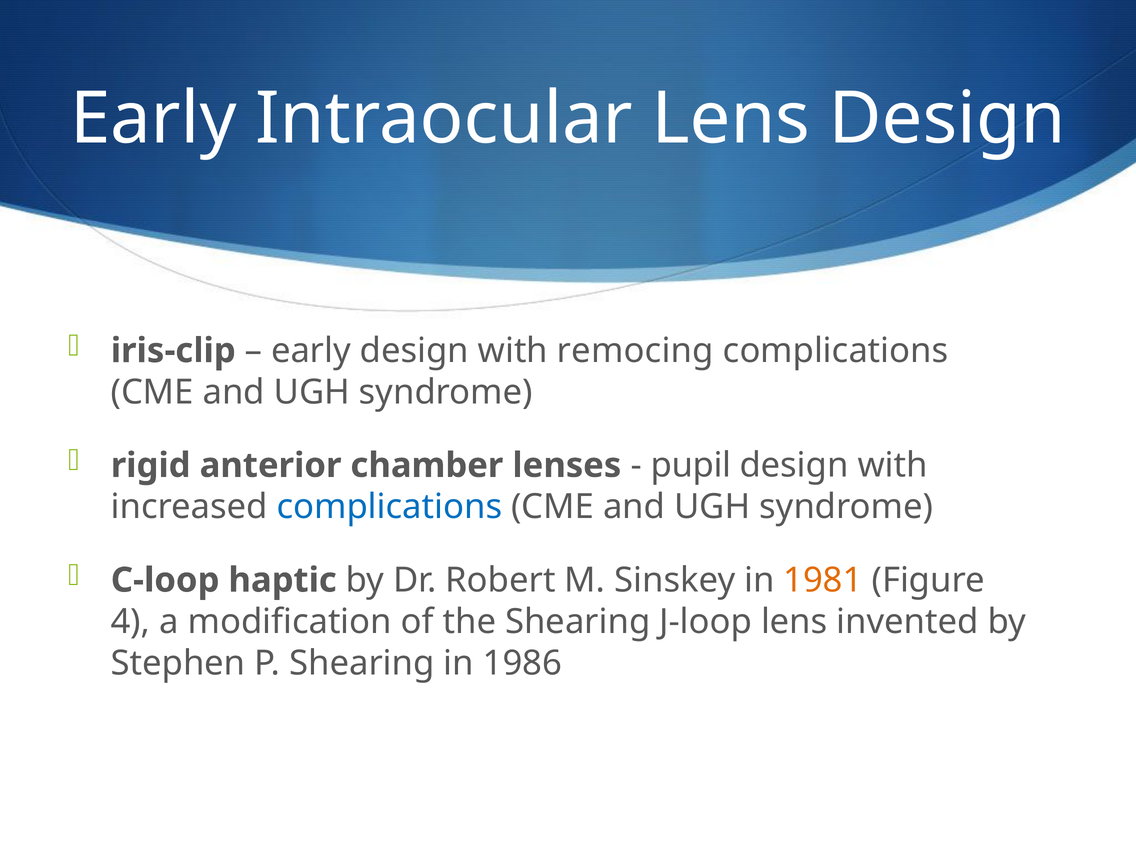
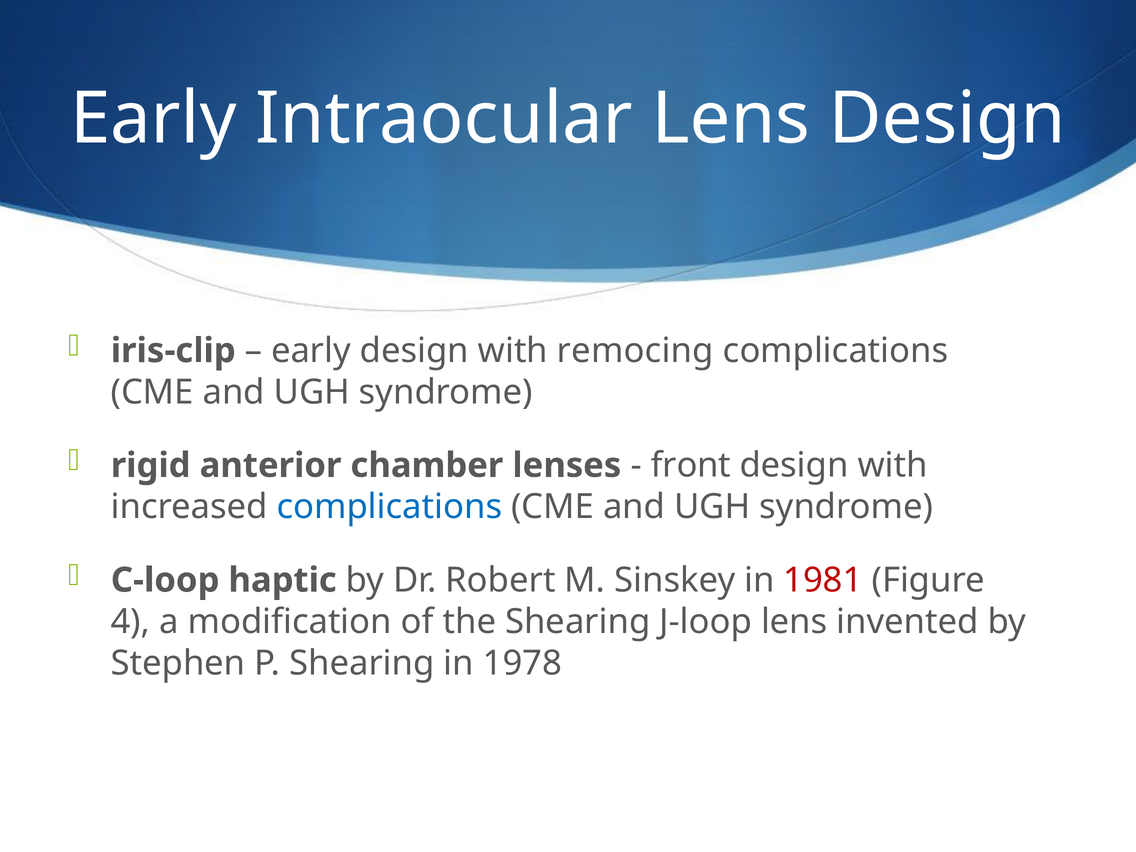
pupil: pupil -> front
1981 colour: orange -> red
1986: 1986 -> 1978
